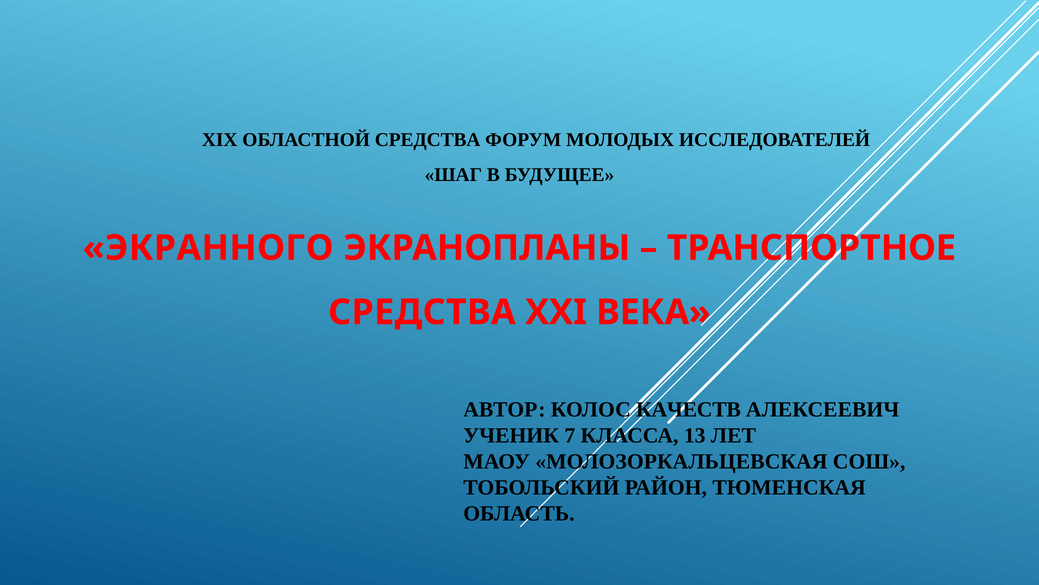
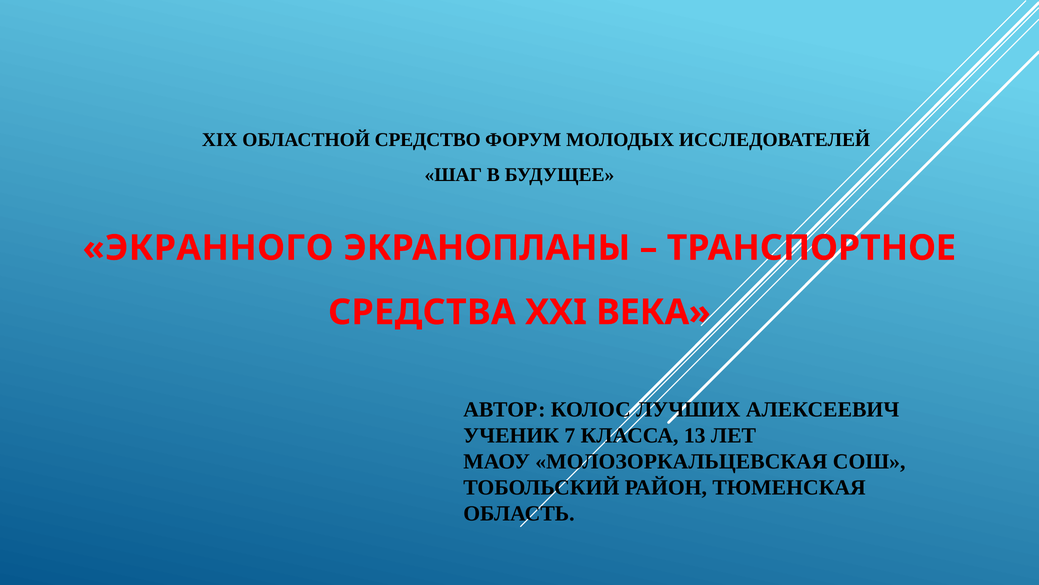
ОБЛАСТНОЙ СРЕДСТВА: СРЕДСТВА -> СРЕДСТВО
КАЧЕСТВ: КАЧЕСТВ -> ЛУЧШИХ
